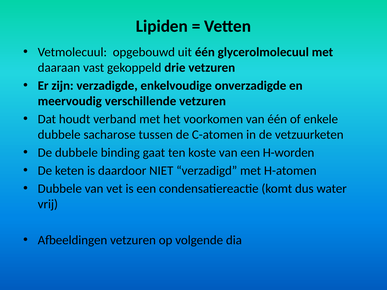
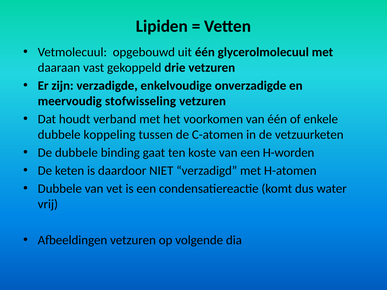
verschillende: verschillende -> stofwisseling
sacharose: sacharose -> koppeling
